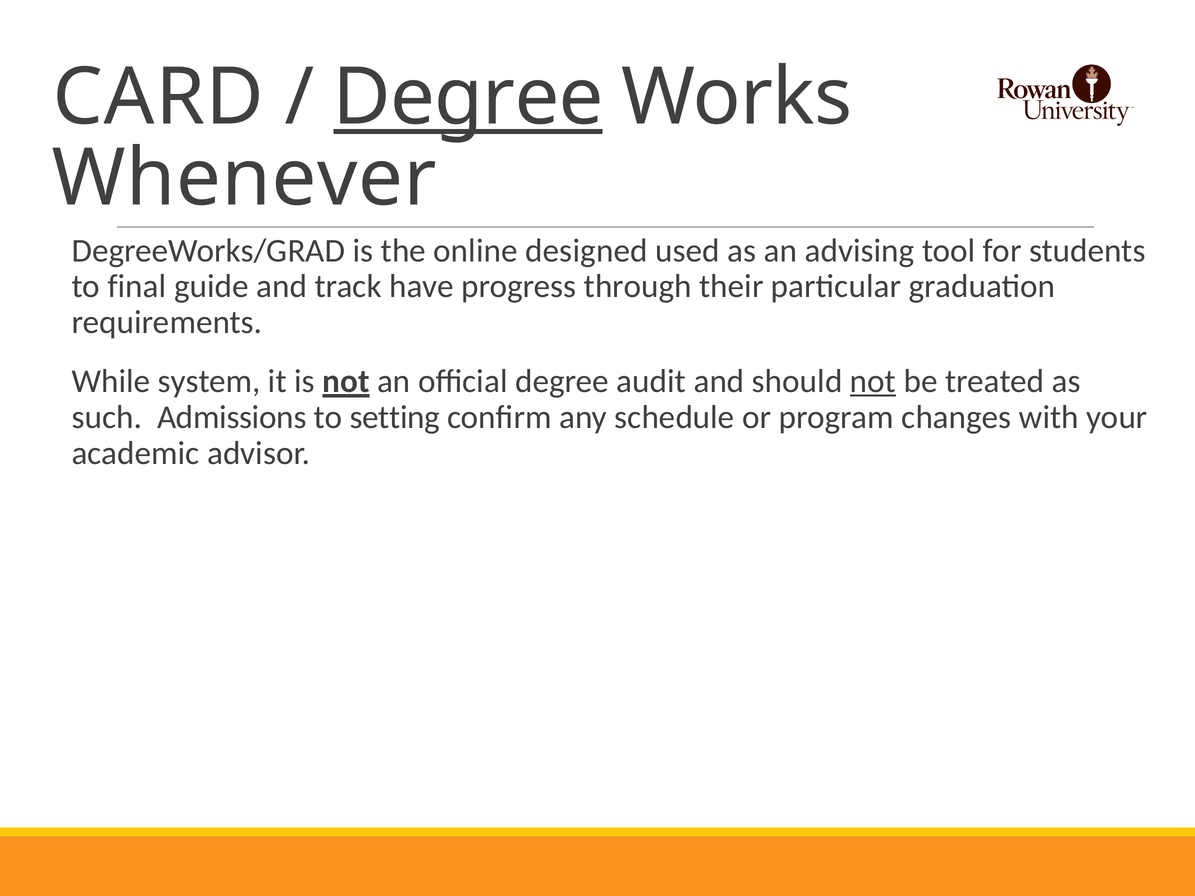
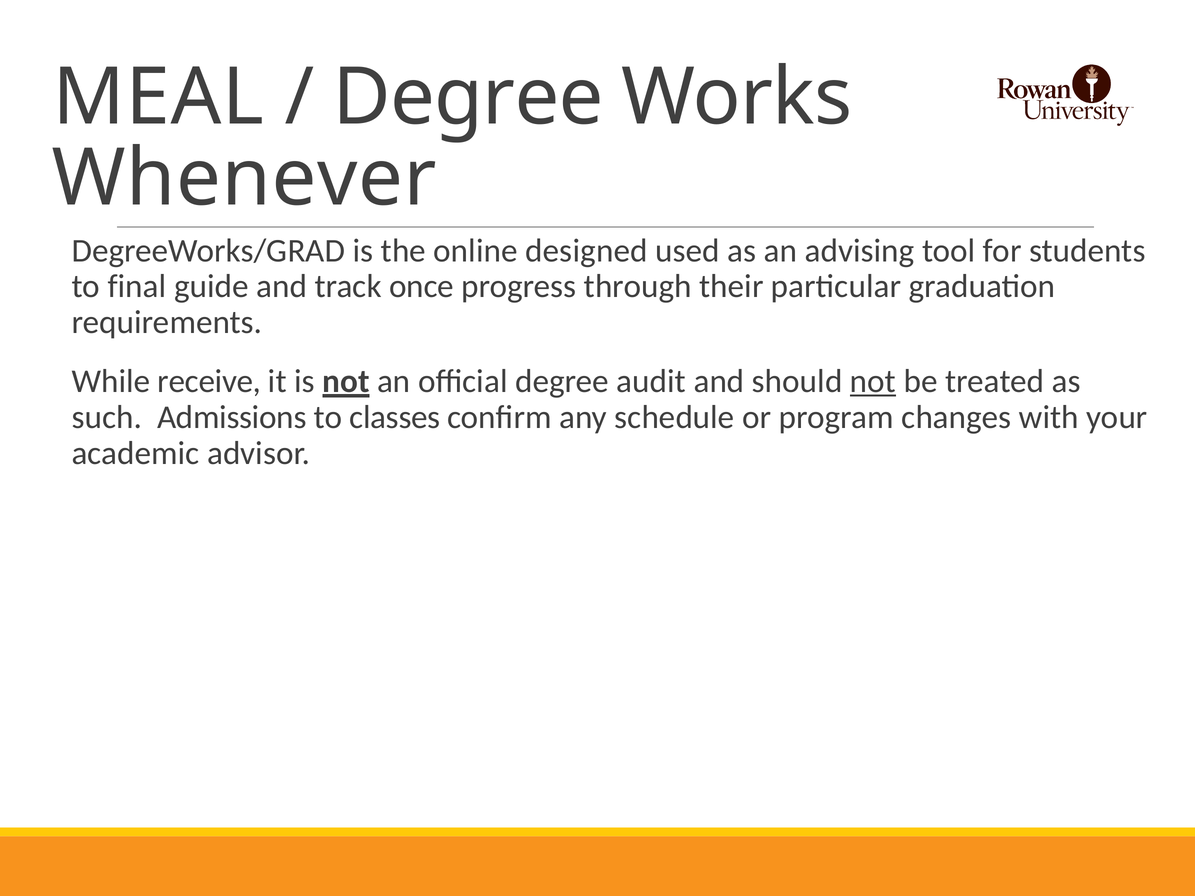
CARD: CARD -> MEAL
Degree at (468, 97) underline: present -> none
have: have -> once
system: system -> receive
setting: setting -> classes
